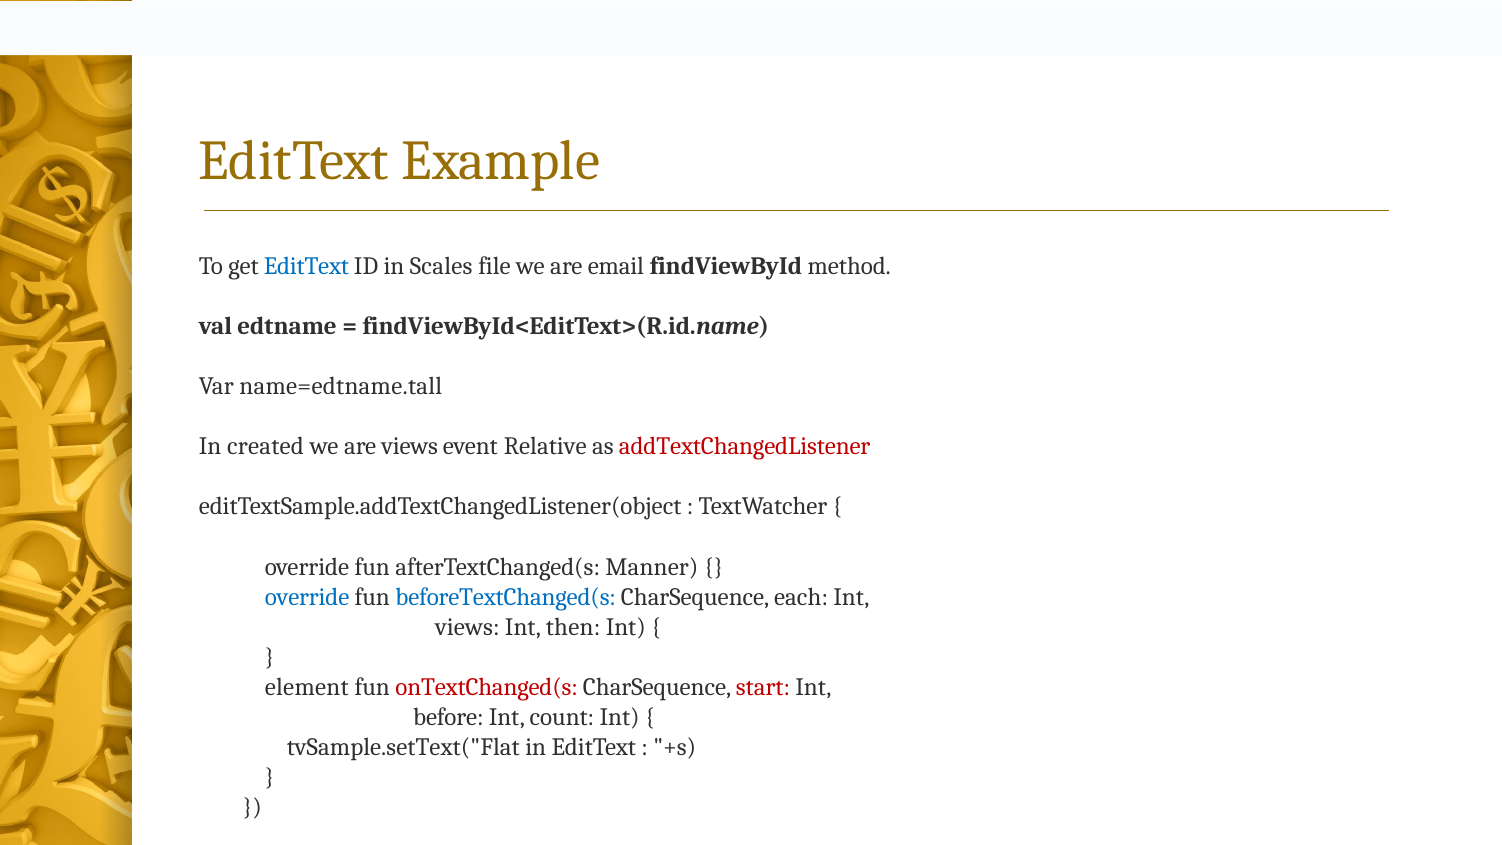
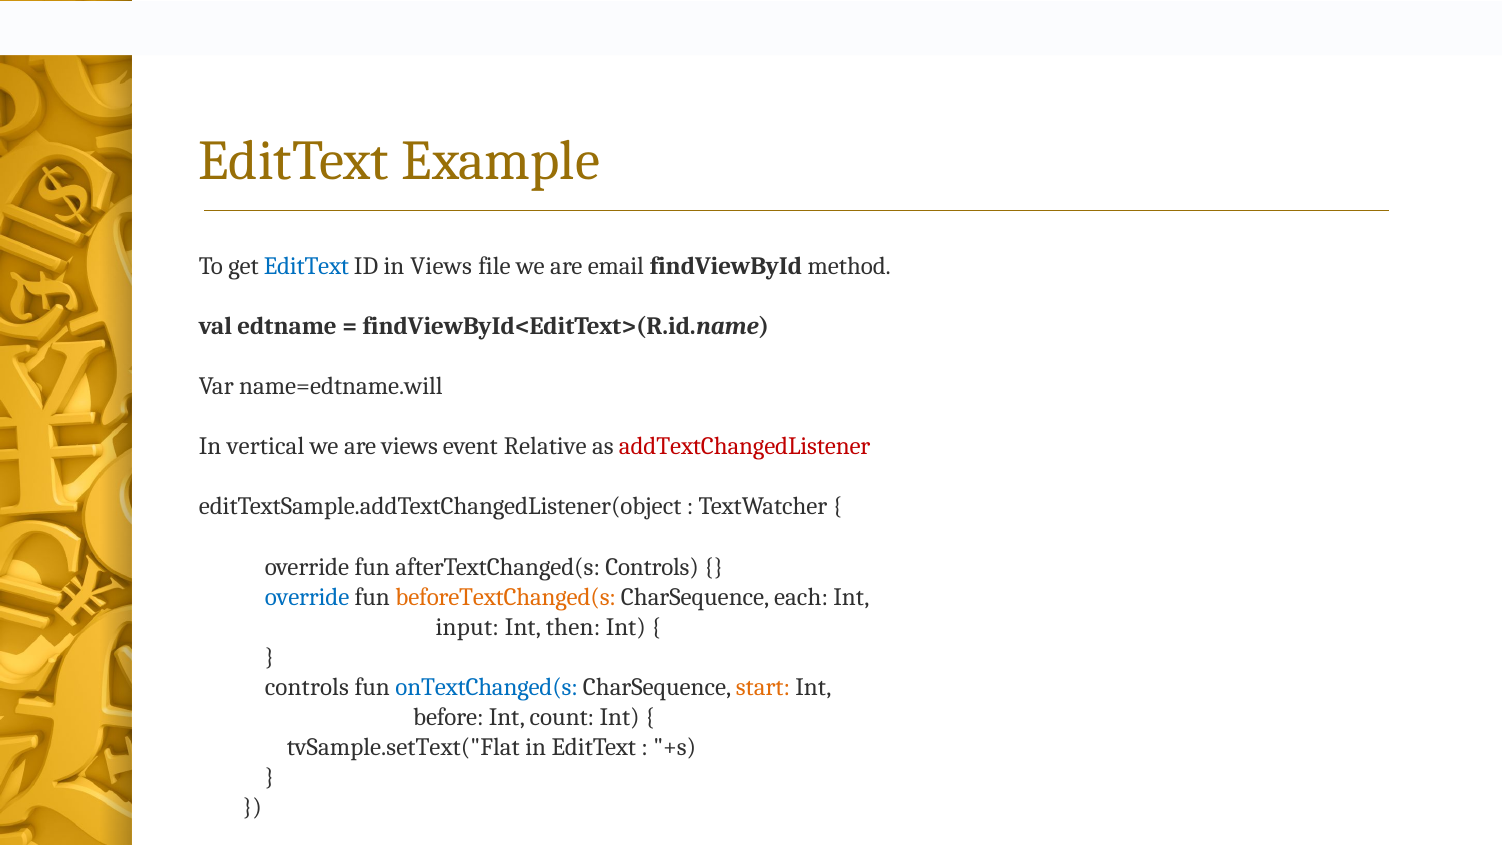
in Scales: Scales -> Views
name=edtname.tall: name=edtname.tall -> name=edtname.will
created: created -> vertical
afterTextChanged(s Manner: Manner -> Controls
beforeTextChanged(s colour: blue -> orange
views at (467, 627): views -> input
element at (307, 687): element -> controls
onTextChanged(s colour: red -> blue
start colour: red -> orange
